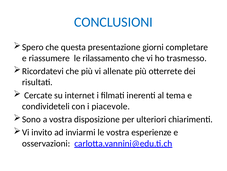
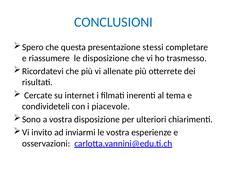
giorni: giorni -> stessi
le rilassamento: rilassamento -> disposizione
